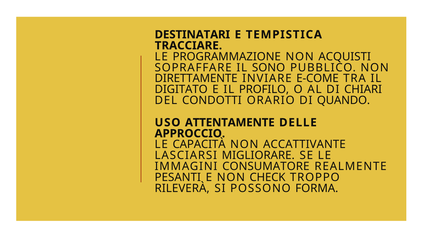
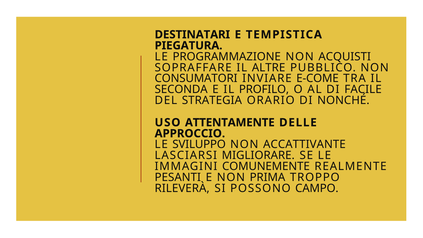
TRACCIARE: TRACCIARE -> PIEGATURA
SONO: SONO -> ALTRE
DIRETTAMENTE: DIRETTAMENTE -> CONSUMATORI
DIGITATO: DIGITATO -> SECONDA
CHIARI: CHIARI -> FACILE
CONDOTTI: CONDOTTI -> STRATEGIA
QUANDO: QUANDO -> NONCHÉ
CAPACITÀ: CAPACITÀ -> SVILUPPO
CONSUMATORE: CONSUMATORE -> COMUNEMENTE
CHECK: CHECK -> PRIMA
FORMA: FORMA -> CAMPO
